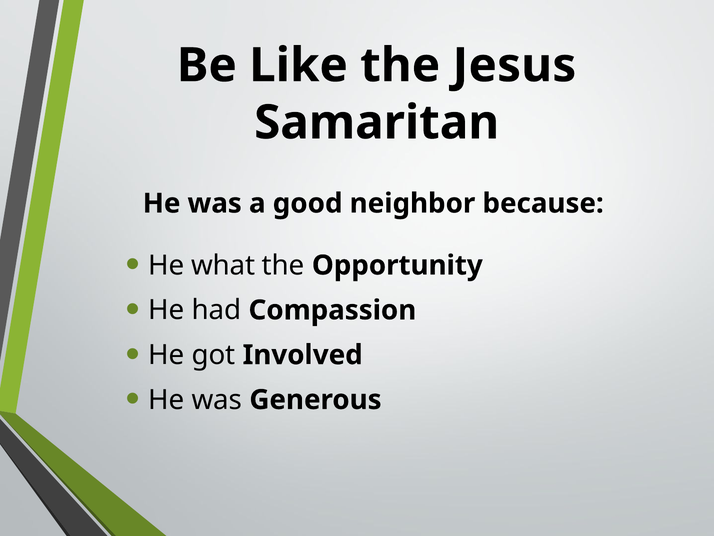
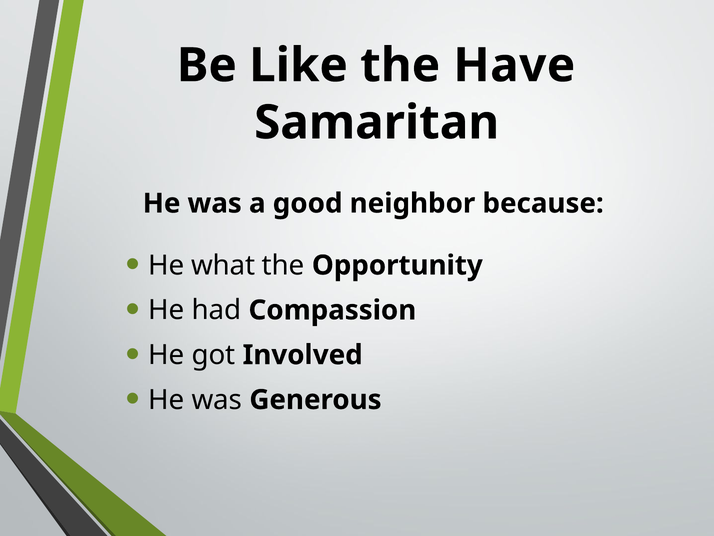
Jesus: Jesus -> Have
